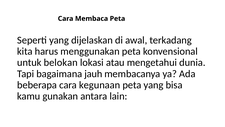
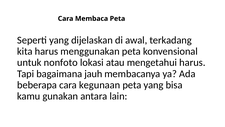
belokan: belokan -> nonfoto
mengetahui dunia: dunia -> harus
